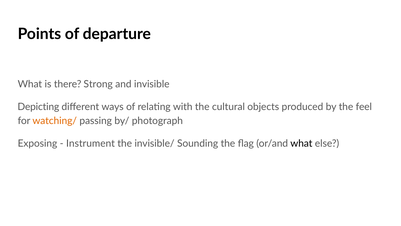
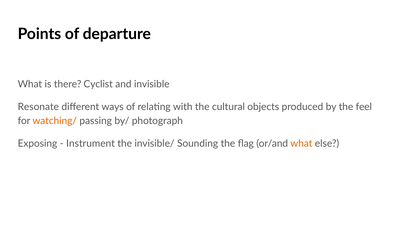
Strong: Strong -> Cyclist
Depicting: Depicting -> Resonate
what at (301, 143) colour: black -> orange
